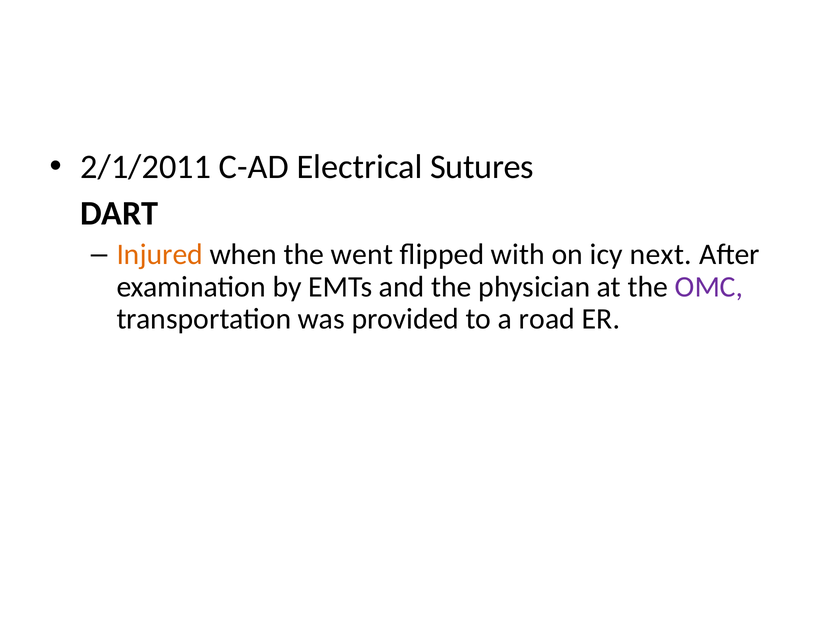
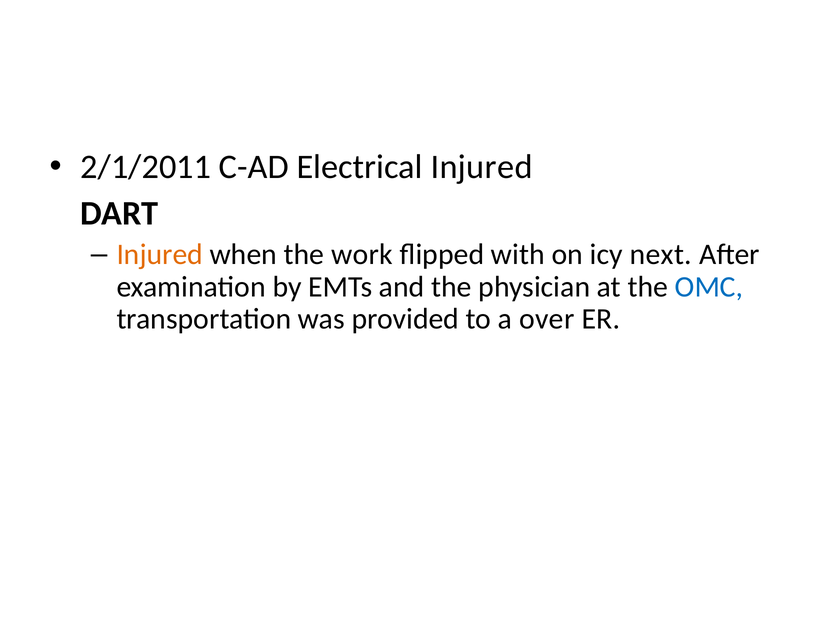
Electrical Sutures: Sutures -> Injured
went: went -> work
OMC colour: purple -> blue
road: road -> over
